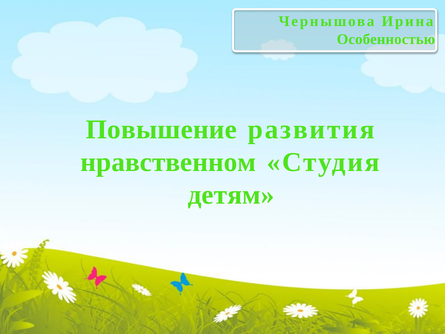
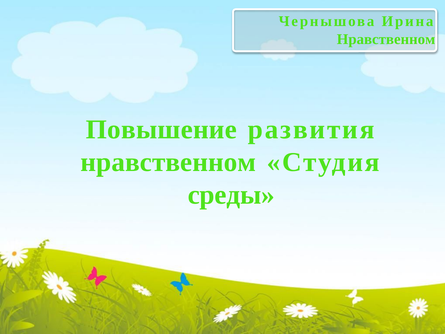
Особенностью at (386, 39): Особенностью -> Нравственном
детям: детям -> среды
